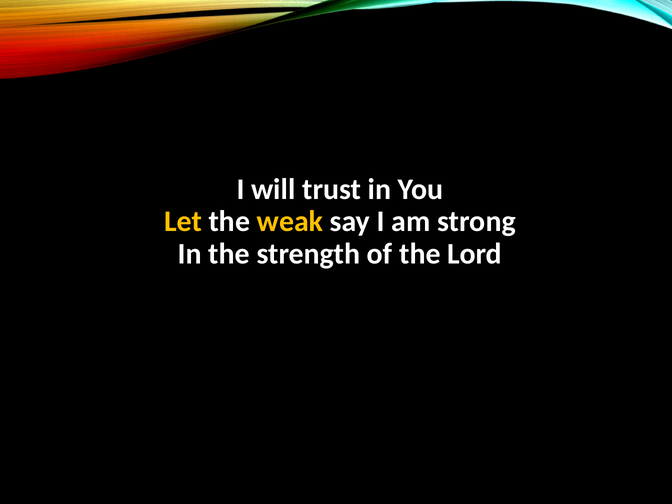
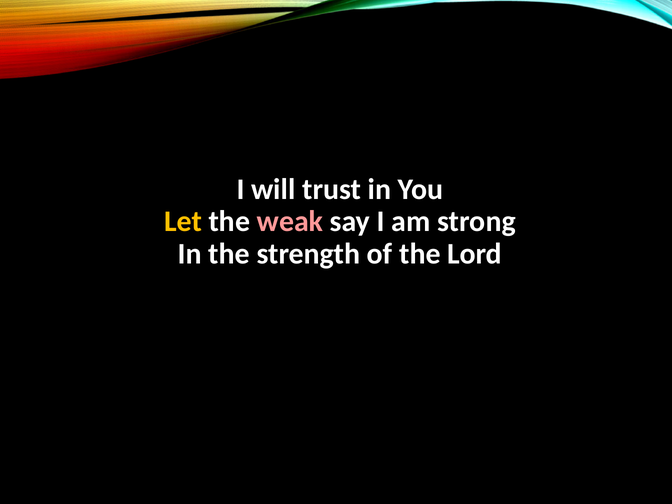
weak colour: yellow -> pink
